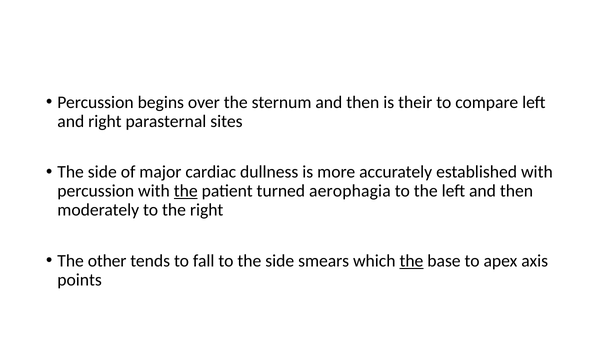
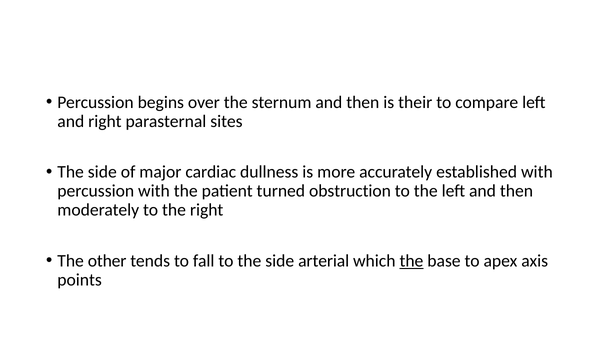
the at (186, 191) underline: present -> none
aerophagia: aerophagia -> obstruction
smears: smears -> arterial
